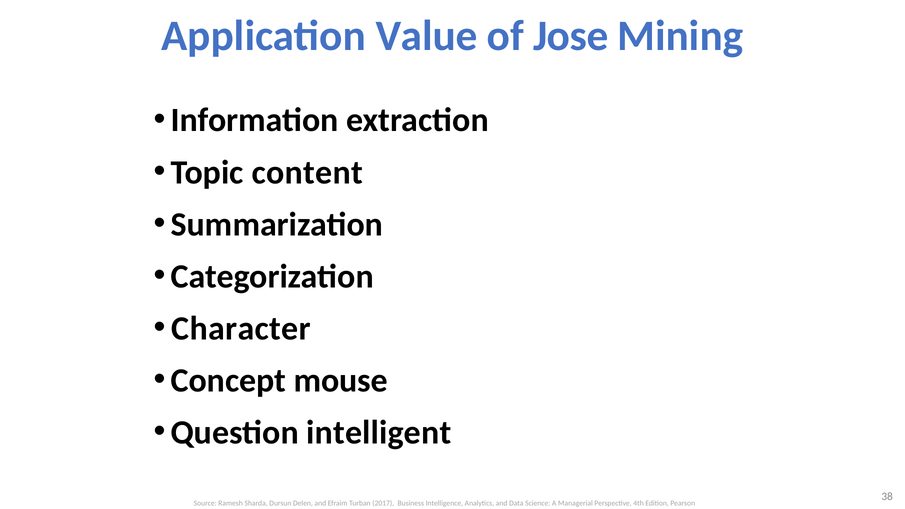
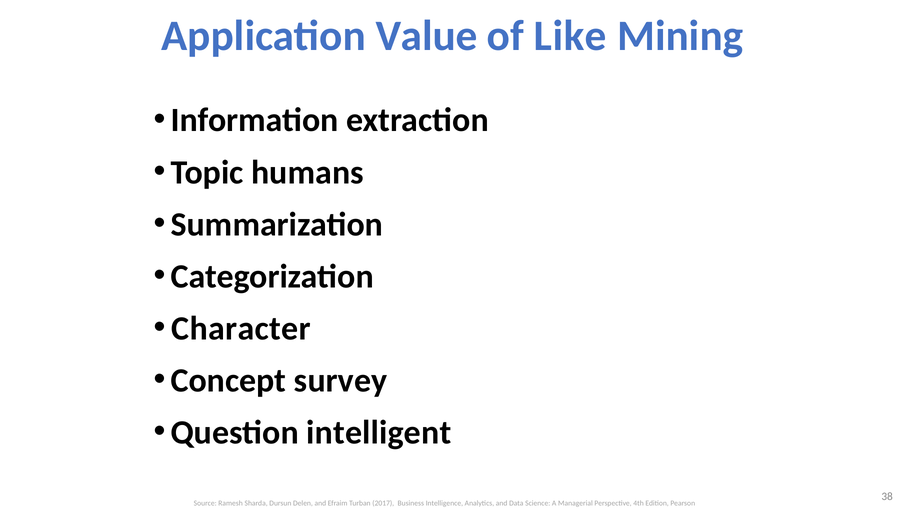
Jose: Jose -> Like
content: content -> humans
mouse: mouse -> survey
